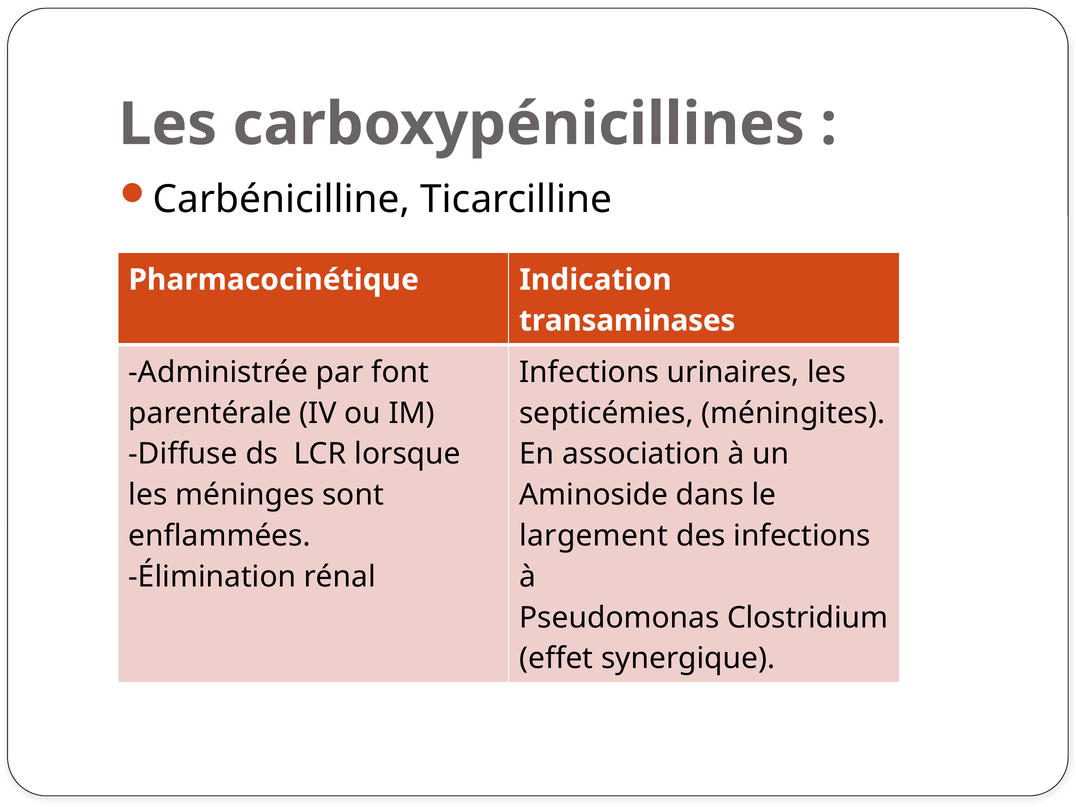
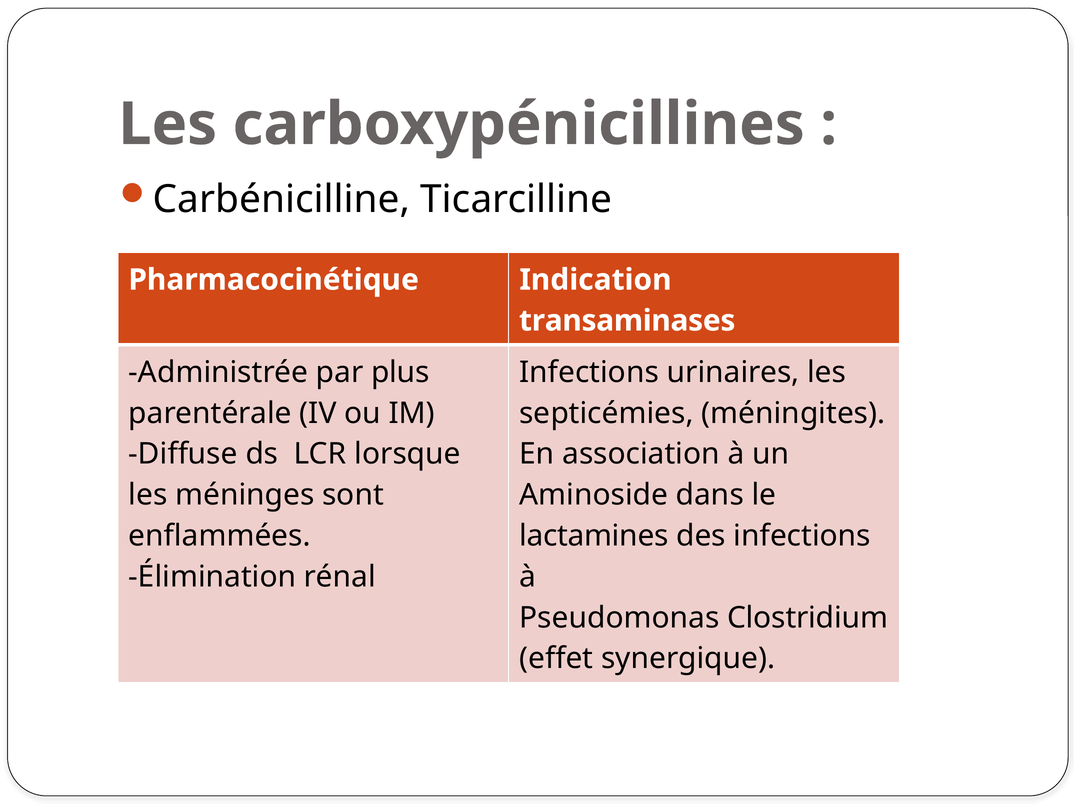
font: font -> plus
largement: largement -> lactamines
